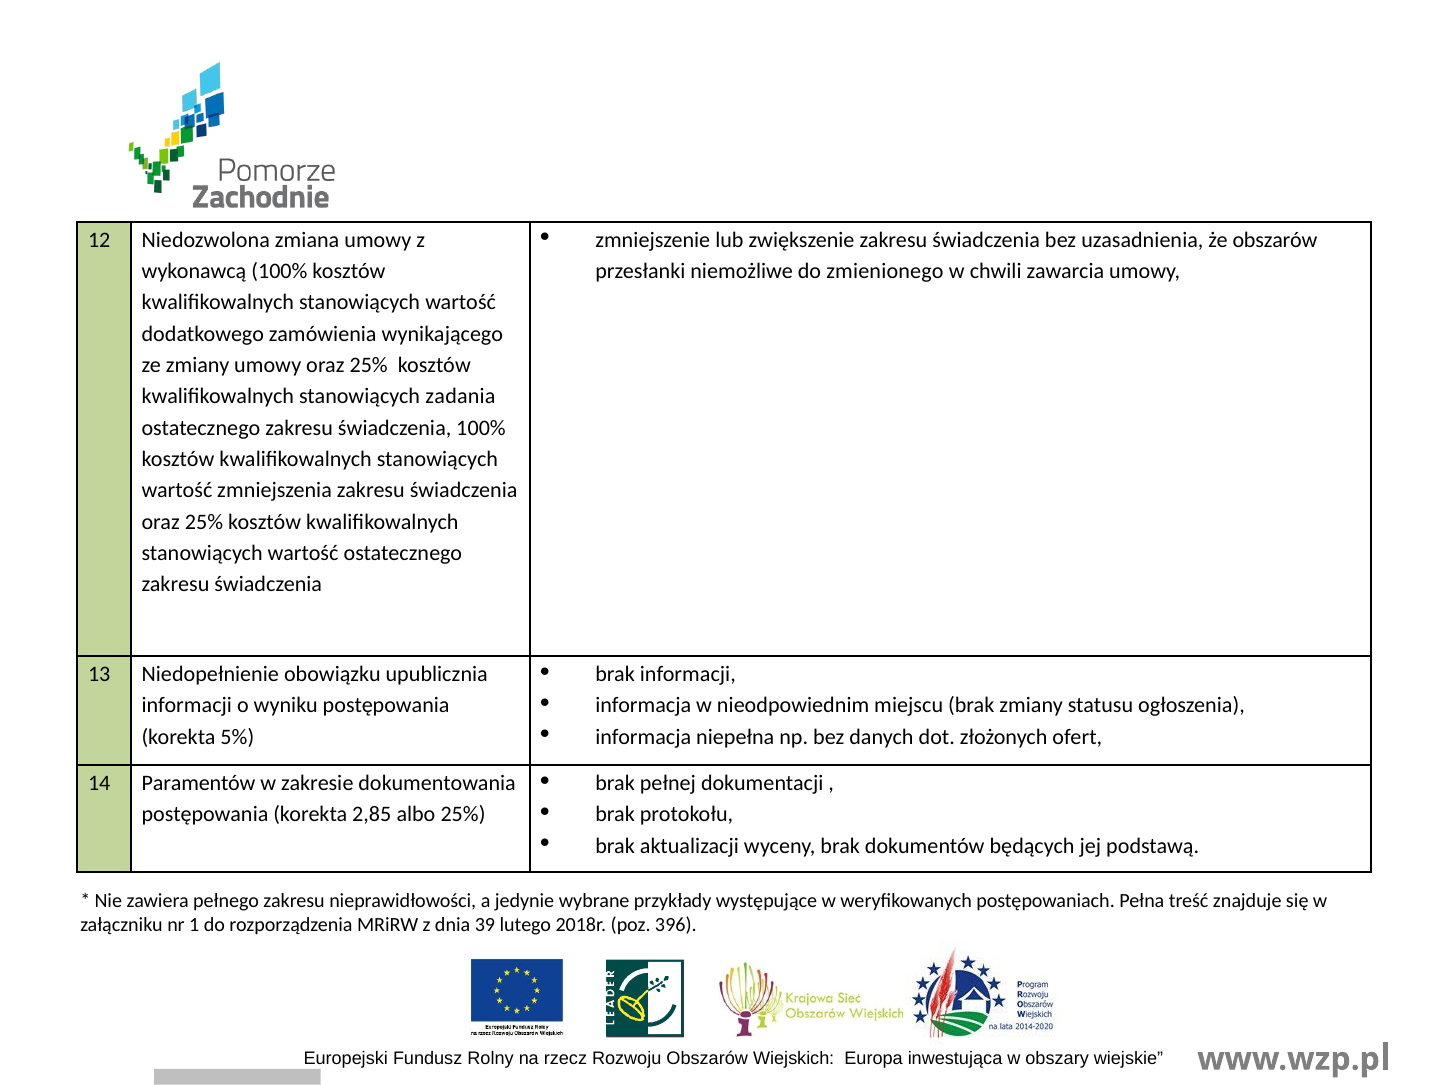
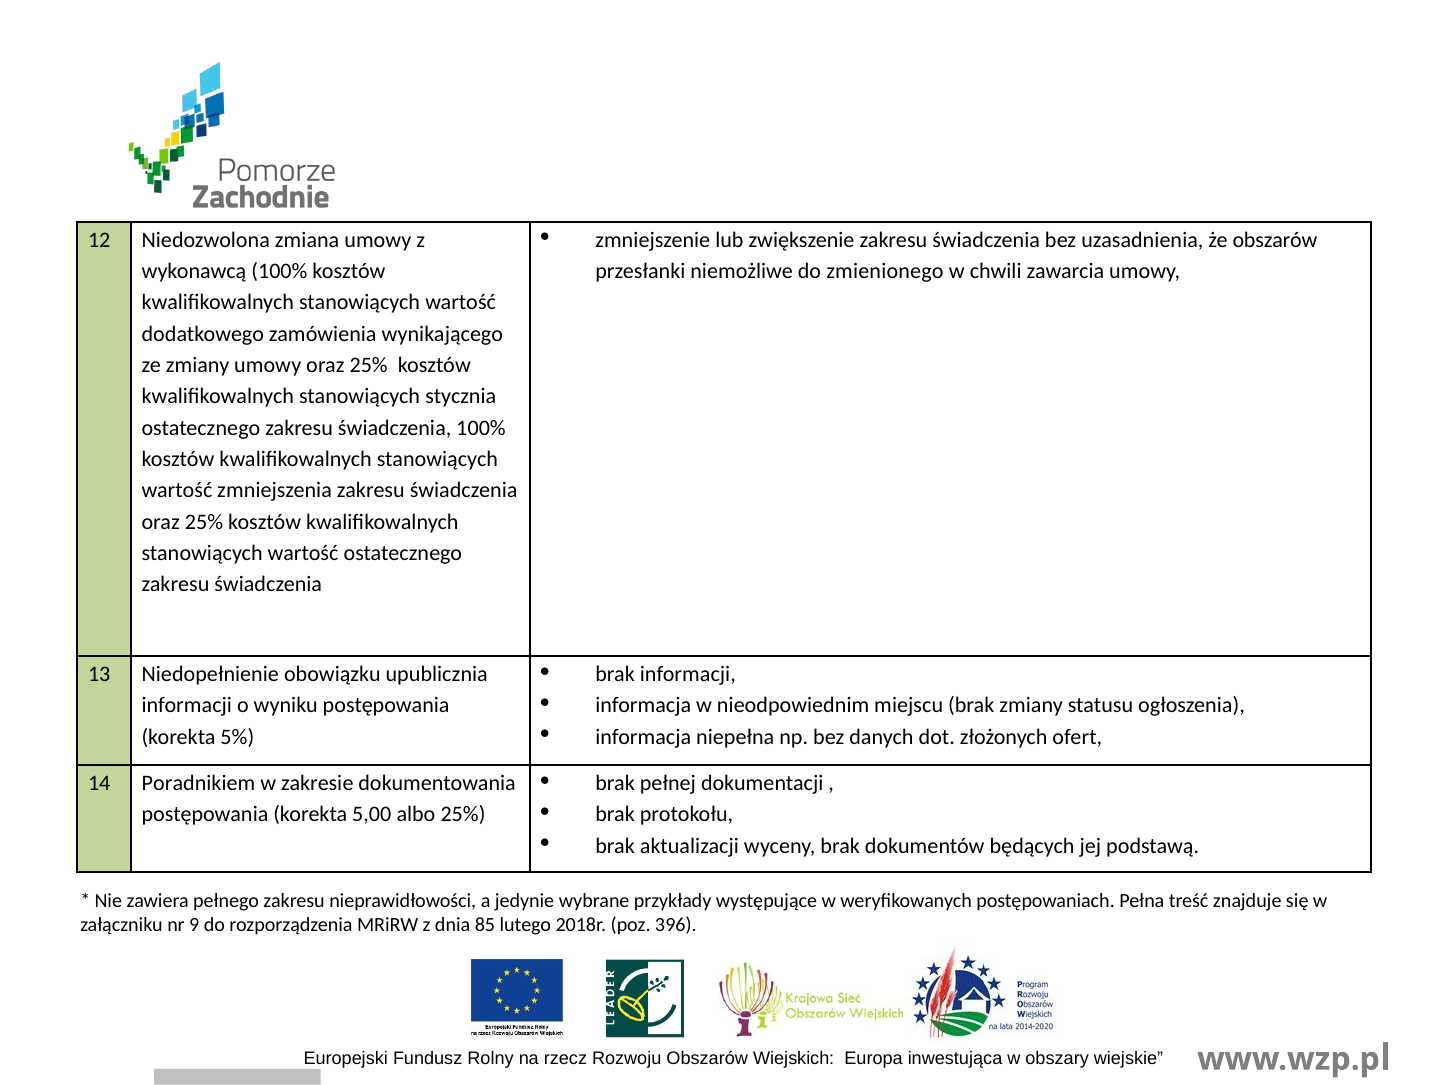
zadania: zadania -> stycznia
Paramentów: Paramentów -> Poradnikiem
2,85: 2,85 -> 5,00
1: 1 -> 9
39: 39 -> 85
